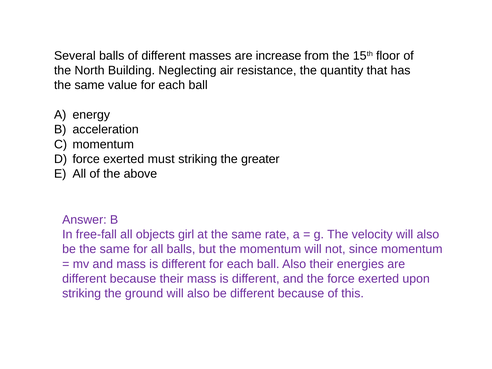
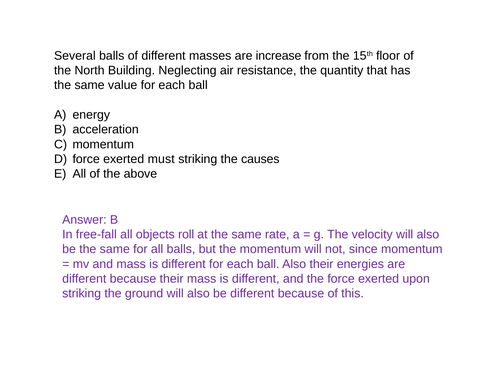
greater: greater -> causes
girl: girl -> roll
